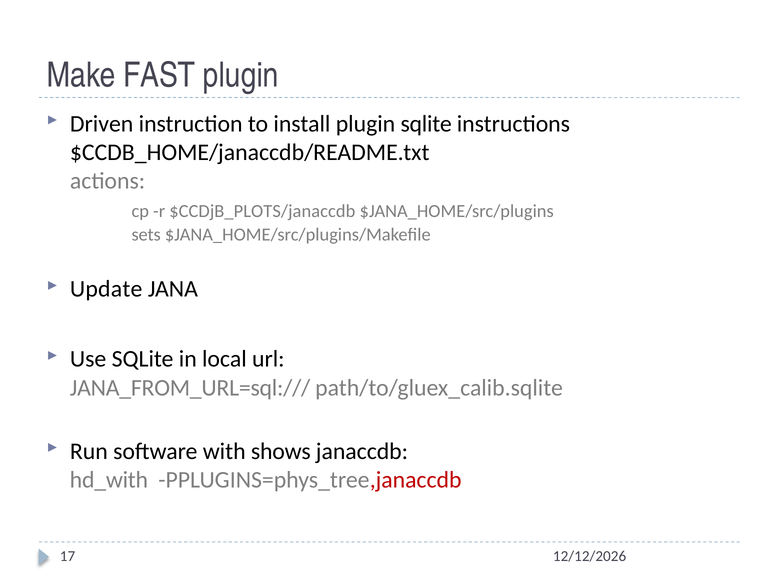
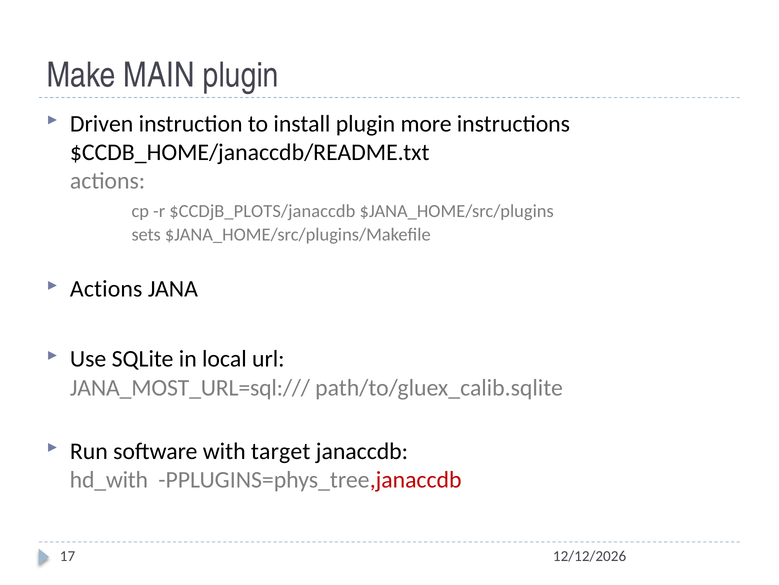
FAST: FAST -> MAIN
plugin sqlite: sqlite -> more
Update at (106, 289): Update -> Actions
JANA_FROM_URL=sql:///: JANA_FROM_URL=sql:/// -> JANA_MOST_URL=sql:///
shows: shows -> target
